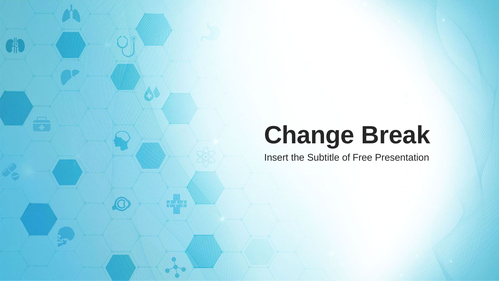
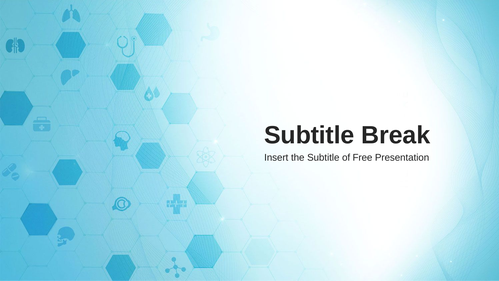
Change at (309, 135): Change -> Subtitle
